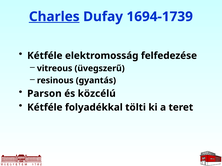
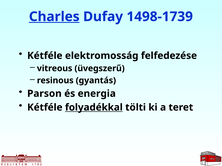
1694-1739: 1694-1739 -> 1498-1739
közcélú: közcélú -> energia
folyadékkal underline: none -> present
